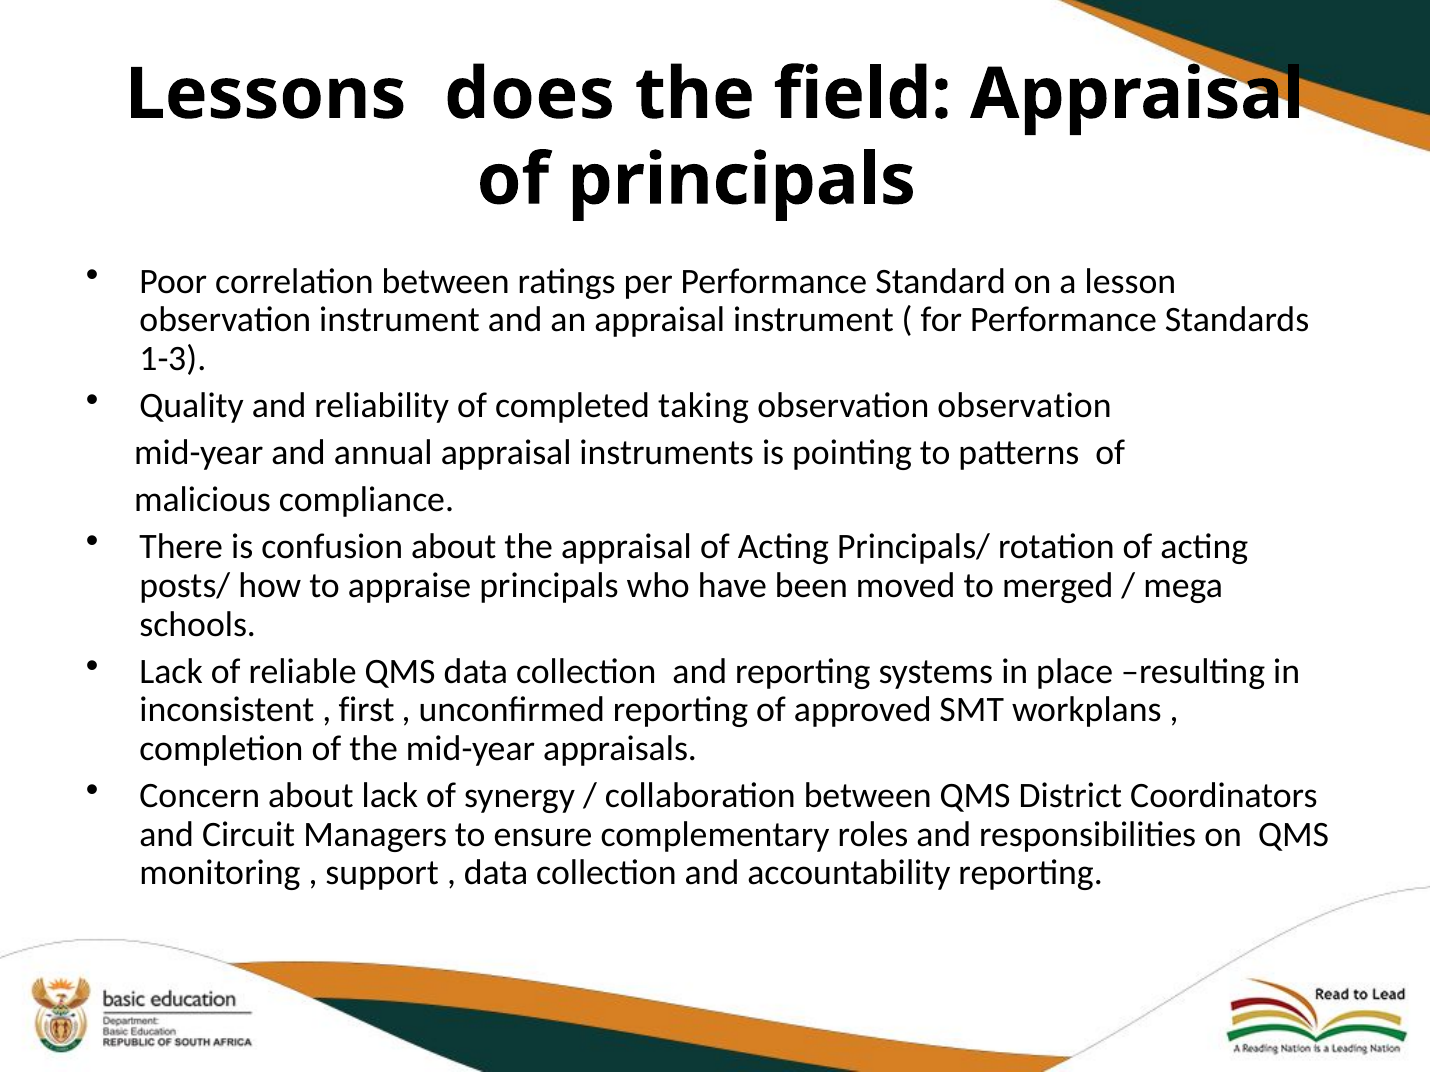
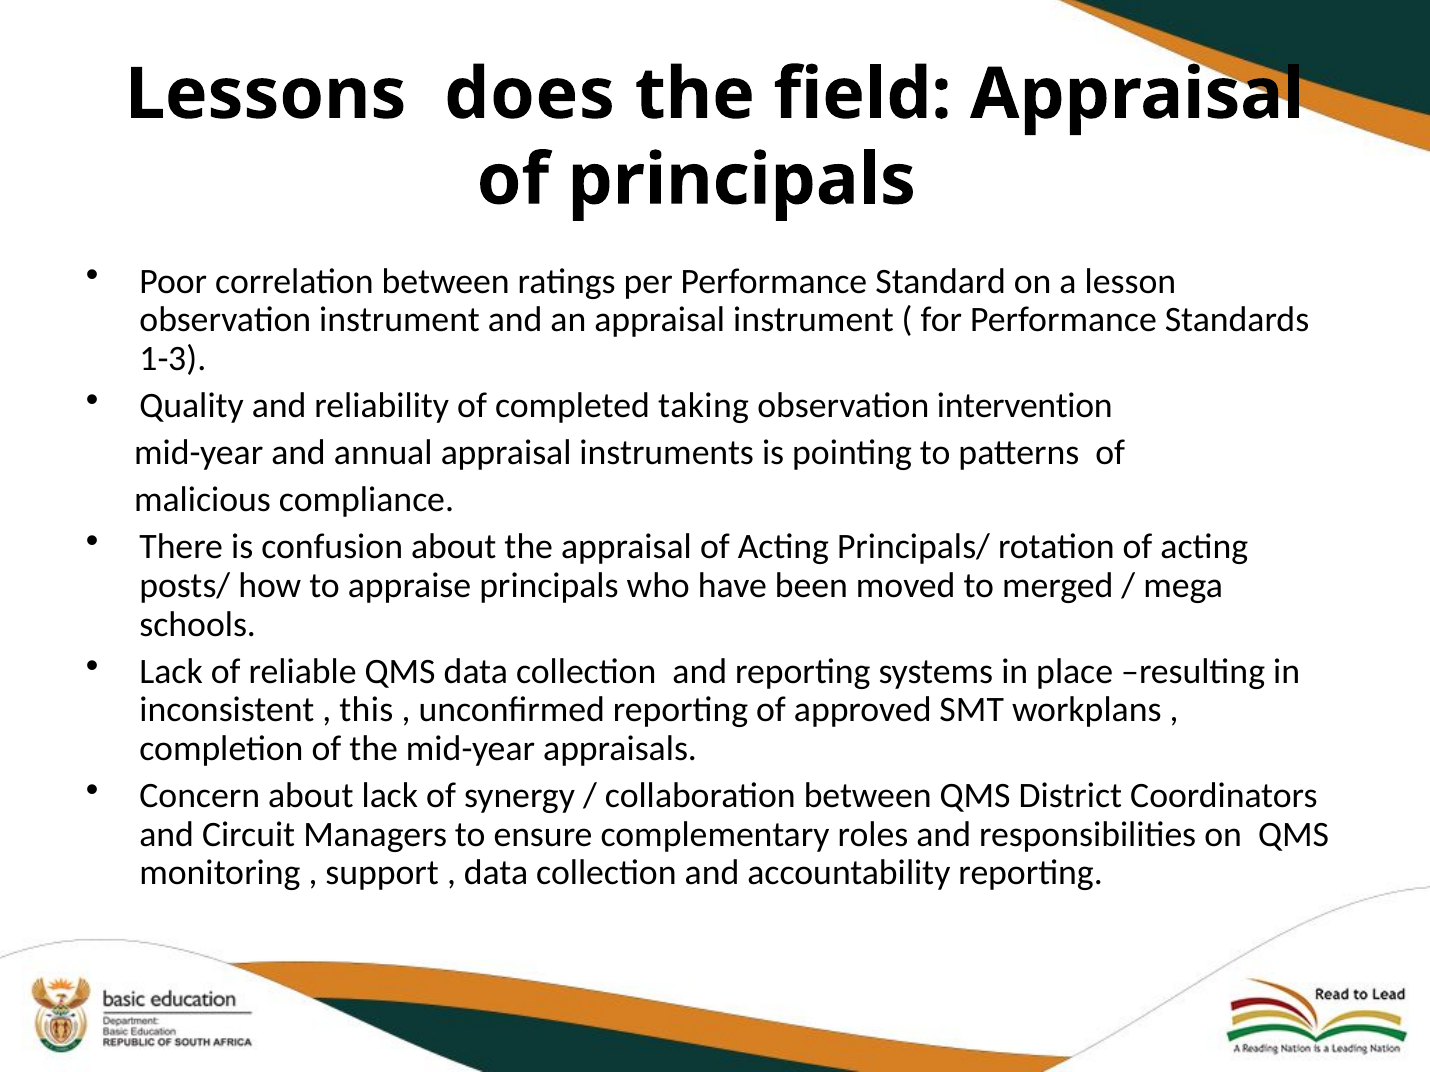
observation observation: observation -> intervention
first: first -> this
